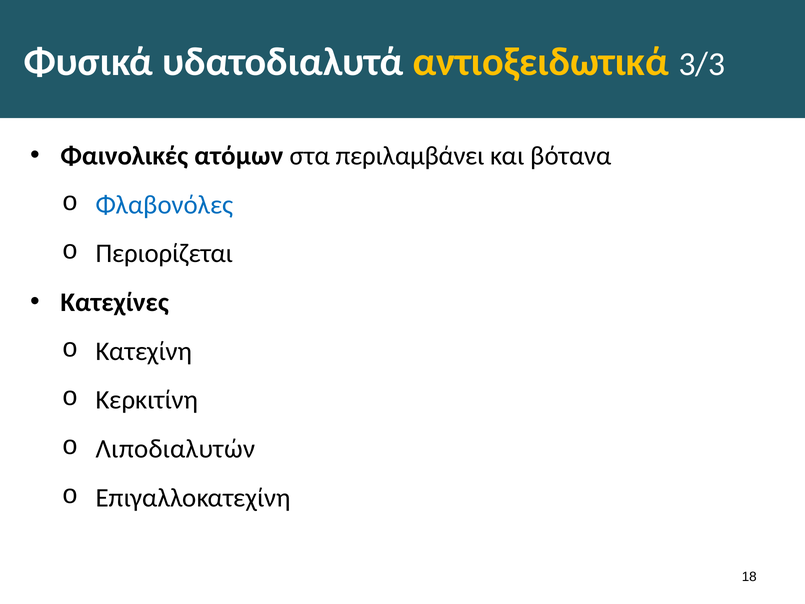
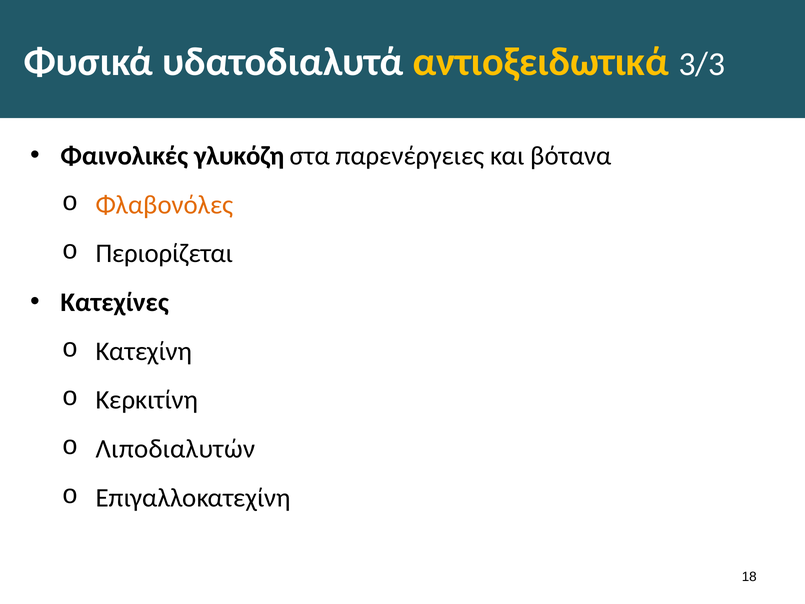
ατόμων: ατόμων -> γλυκόζη
περιλαμβάνει: περιλαμβάνει -> παρενέργειες
Φλαβονόλες colour: blue -> orange
